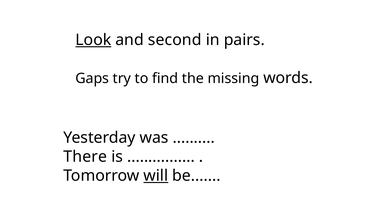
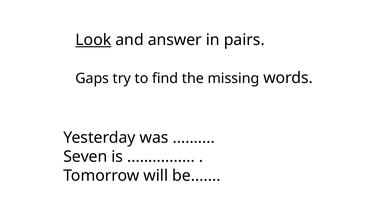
second: second -> answer
There: There -> Seven
will underline: present -> none
